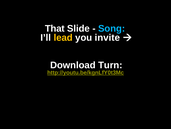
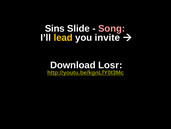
That: That -> Sins
Song colour: light blue -> pink
Turn: Turn -> Losr
